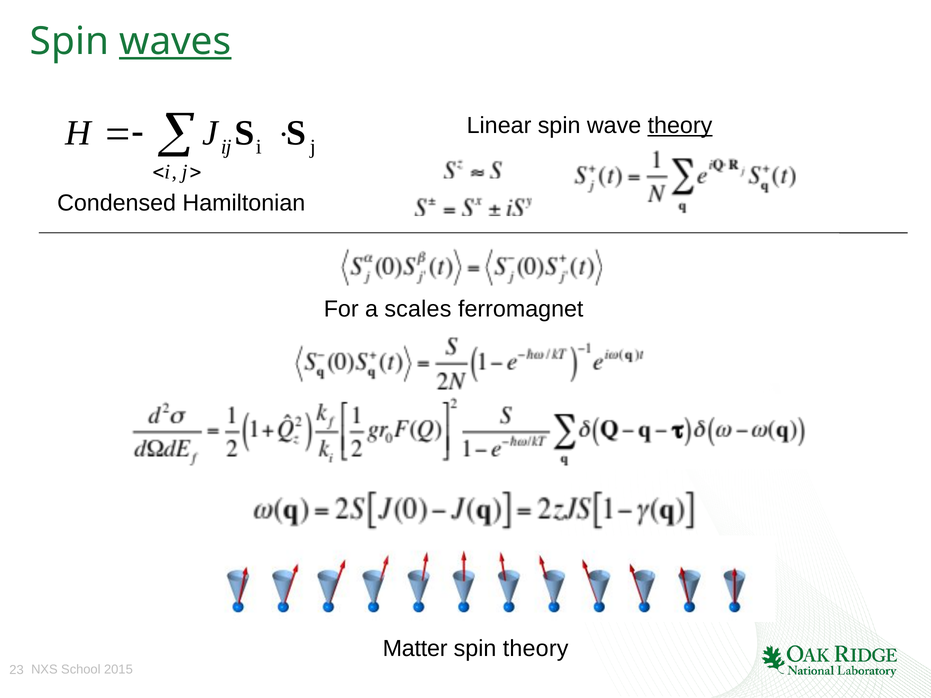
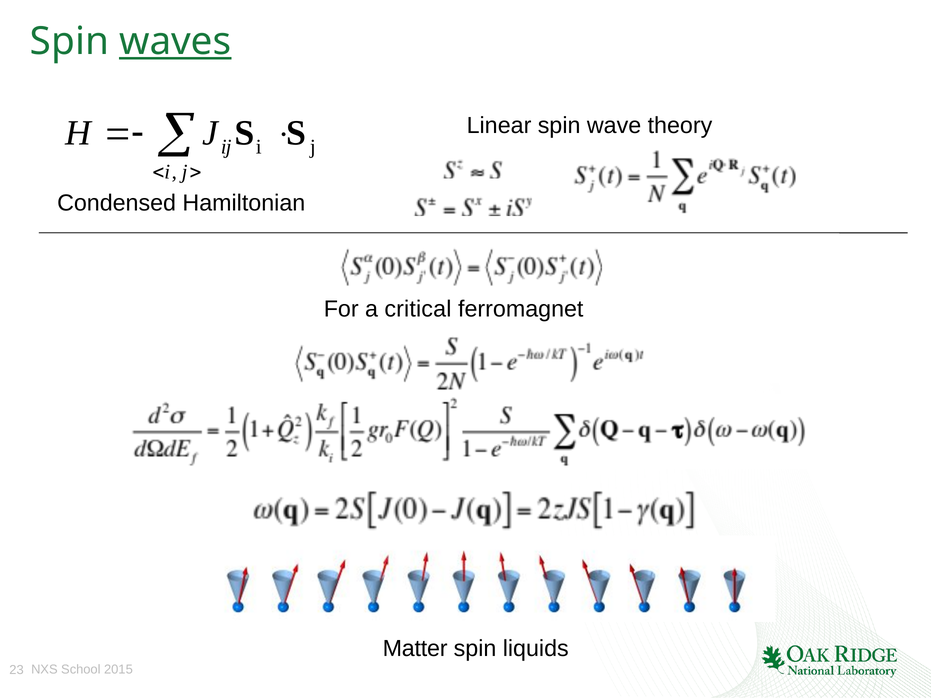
theory at (680, 126) underline: present -> none
scales: scales -> critical
spin theory: theory -> liquids
